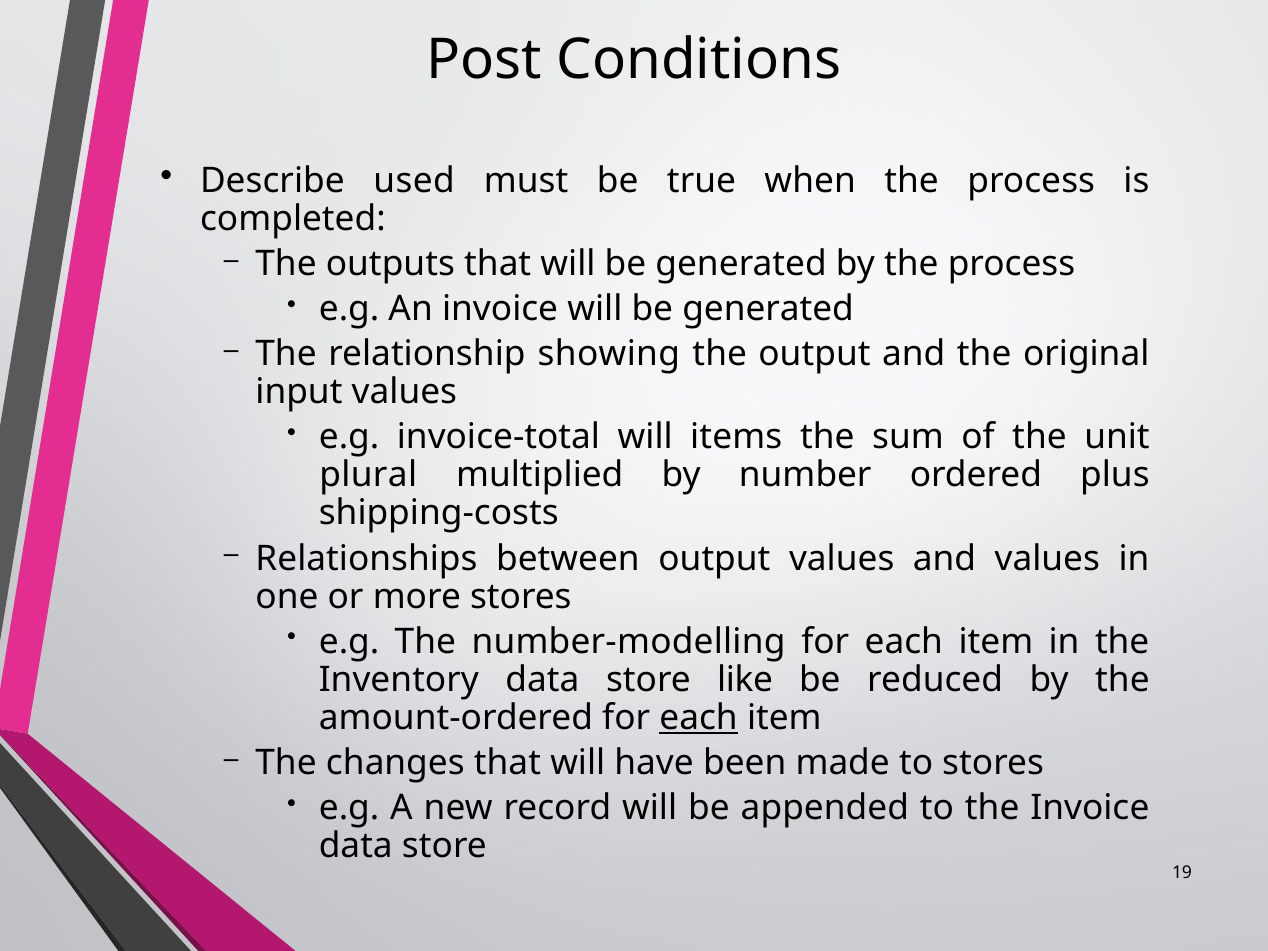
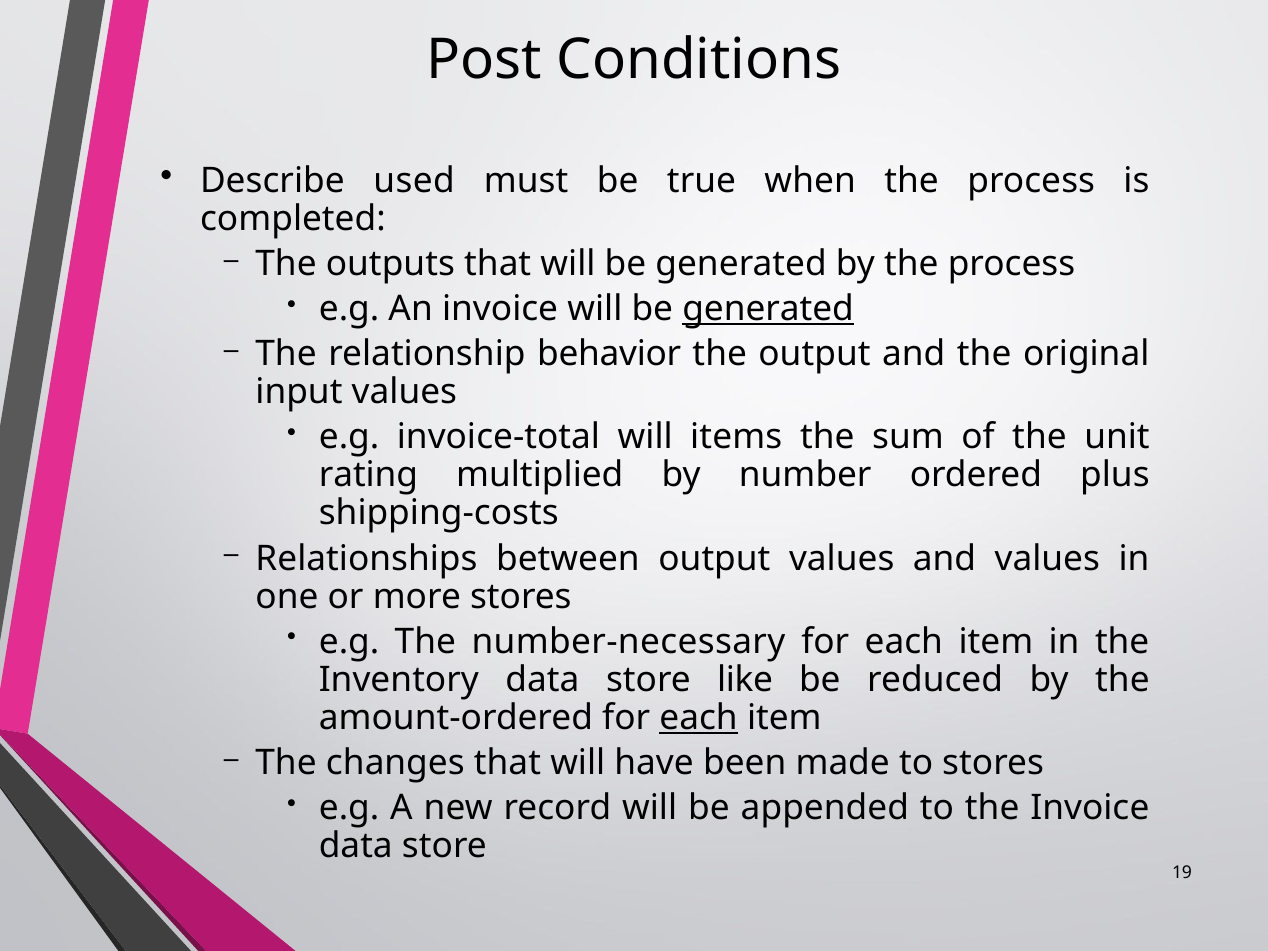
generated at (768, 309) underline: none -> present
showing: showing -> behavior
plural: plural -> rating
number-modelling: number-modelling -> number-necessary
